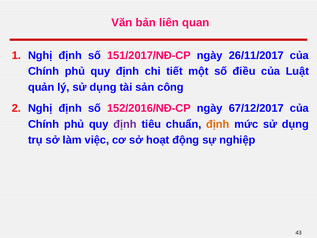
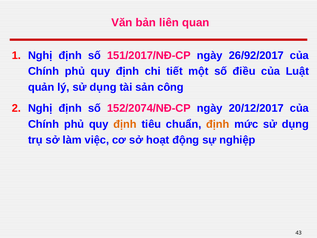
26/11/2017: 26/11/2017 -> 26/92/2017
152/2016/NĐ-CP: 152/2016/NĐ-CP -> 152/2074/NĐ-CP
67/12/2017: 67/12/2017 -> 20/12/2017
định at (125, 124) colour: purple -> orange
